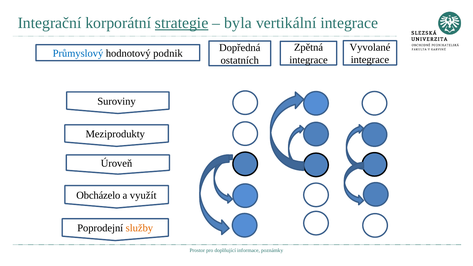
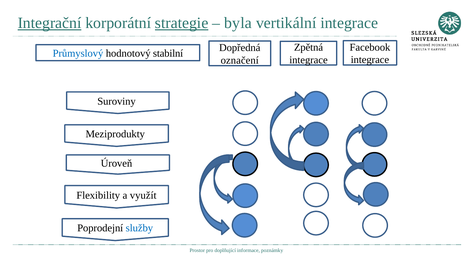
Integrační underline: none -> present
Vyvolané: Vyvolané -> Facebook
podnik: podnik -> stabilní
ostatních: ostatních -> označení
Obcházelo: Obcházelo -> Flexibility
služby colour: orange -> blue
